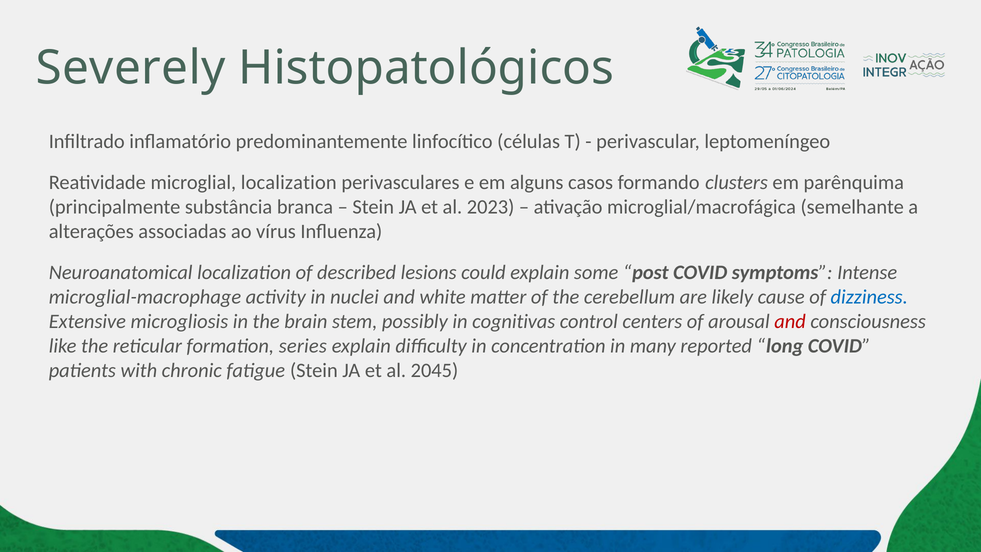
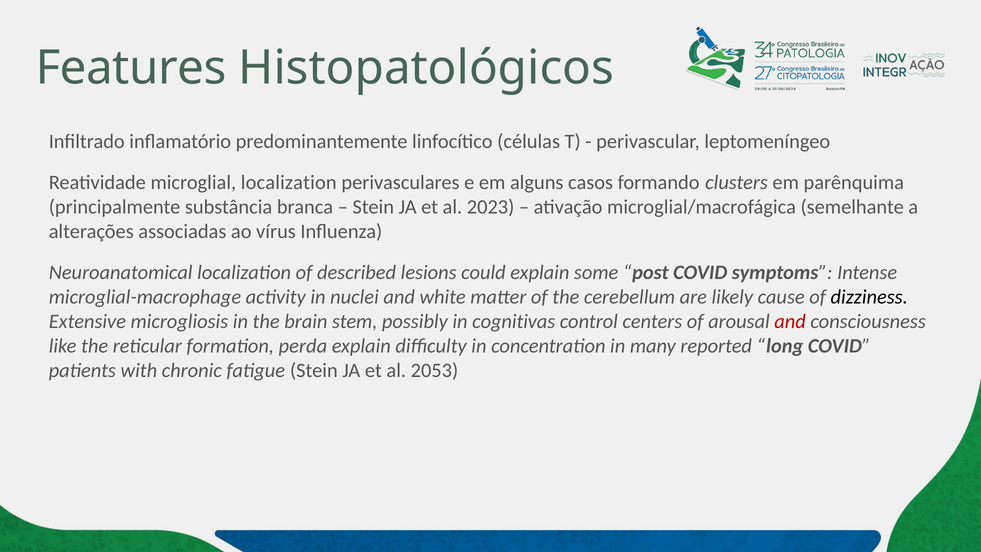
Severely: Severely -> Features
dizziness colour: blue -> black
series: series -> perda
2045: 2045 -> 2053
